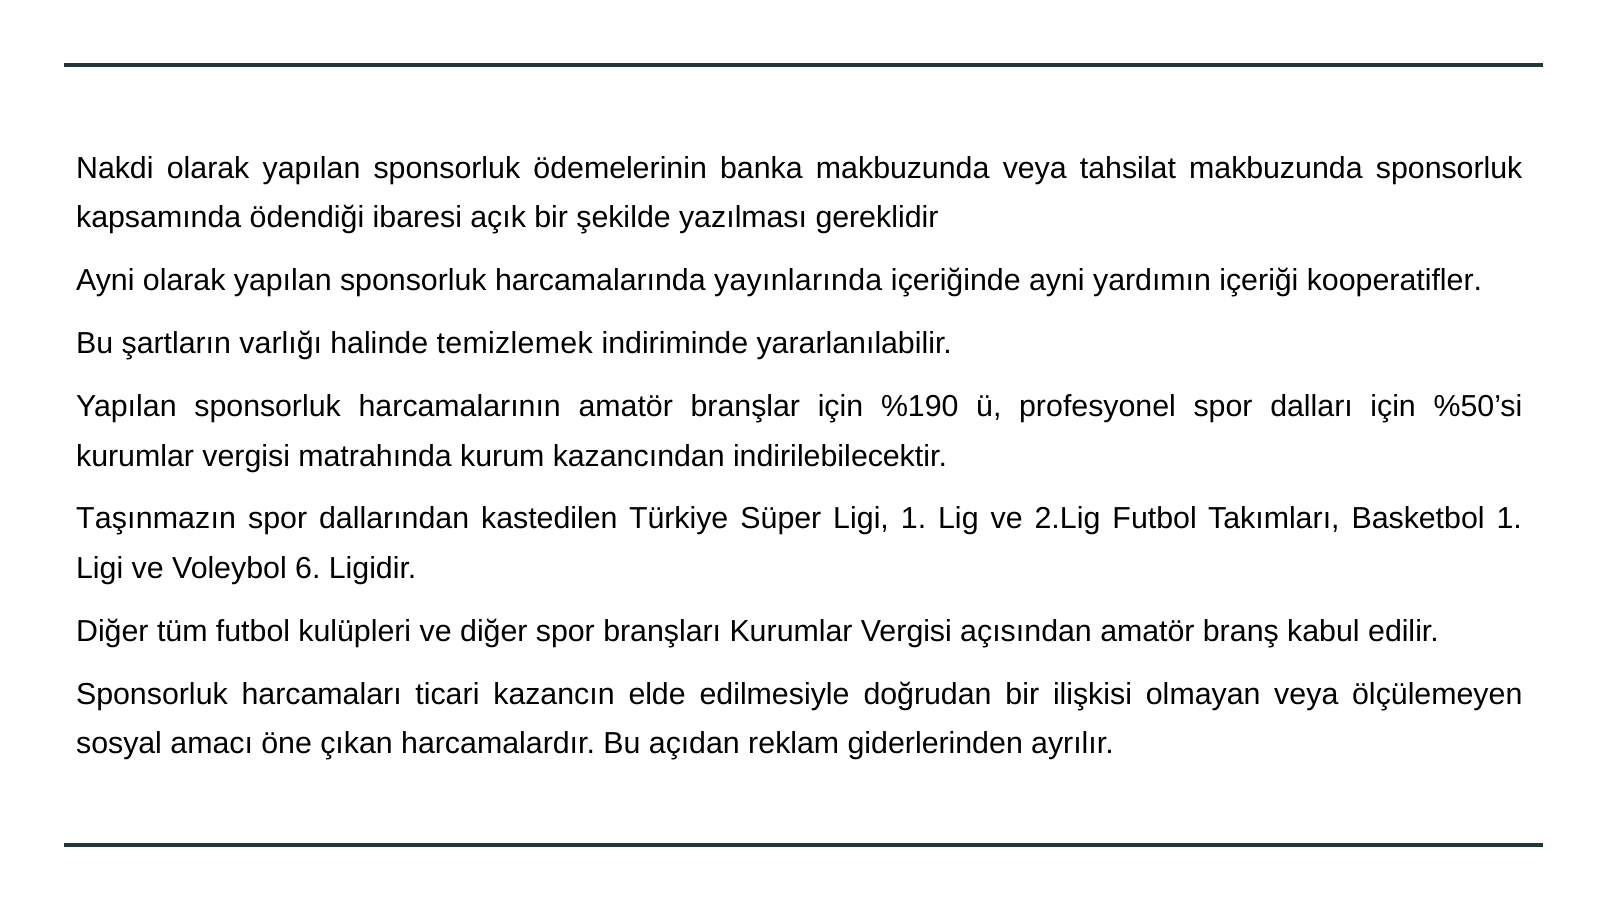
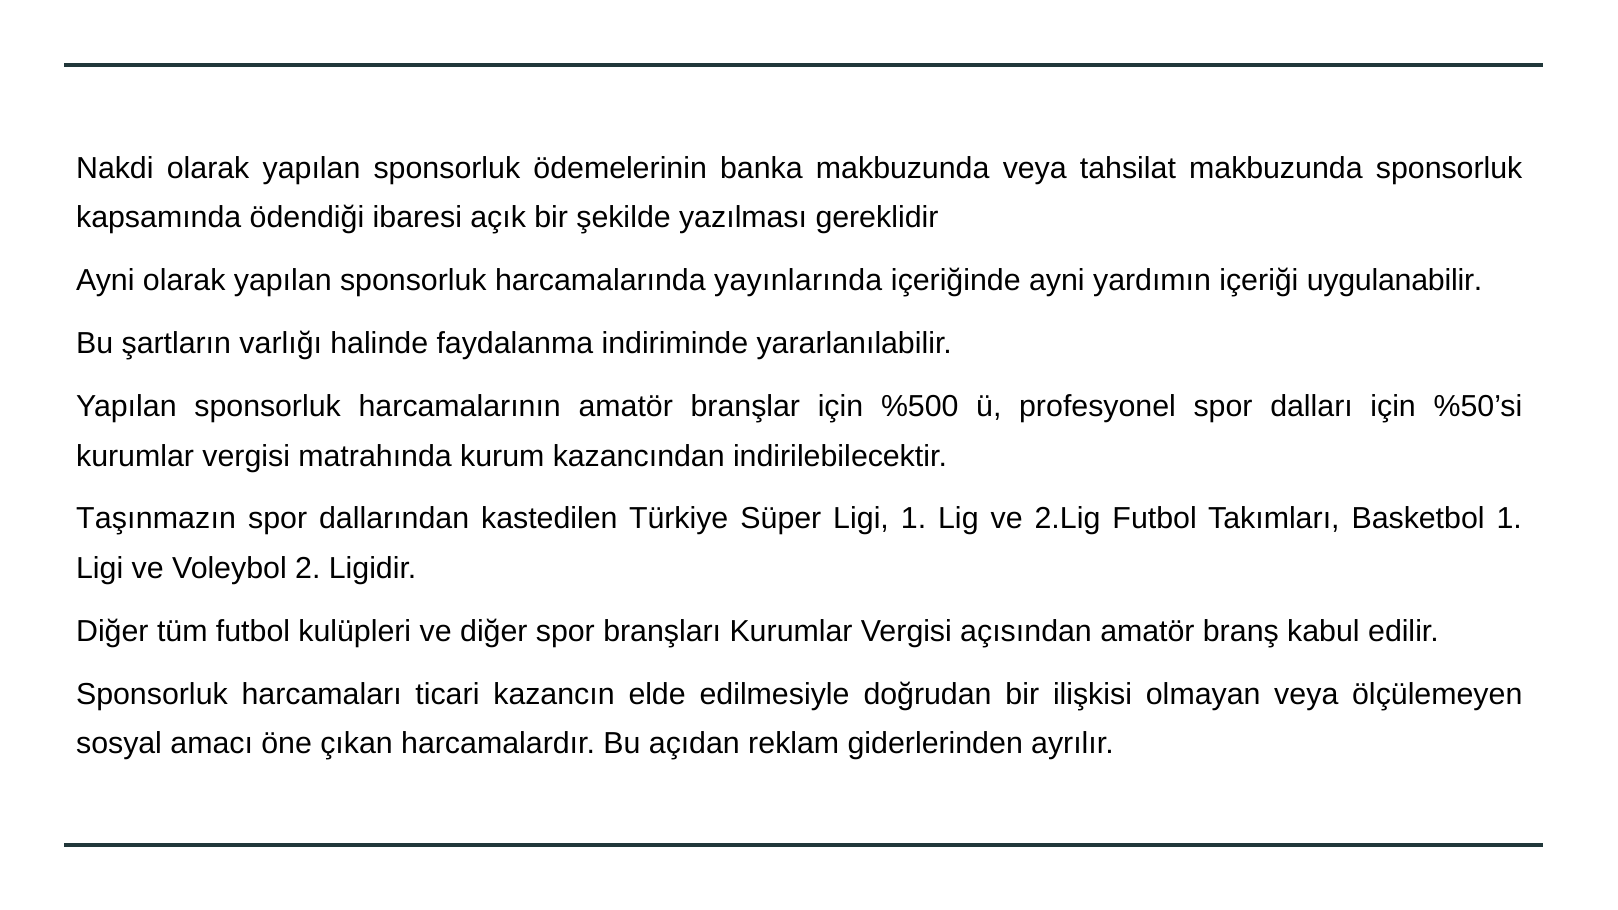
kooperatifler: kooperatifler -> uygulanabilir
temizlemek: temizlemek -> faydalanma
%190: %190 -> %500
6: 6 -> 2
